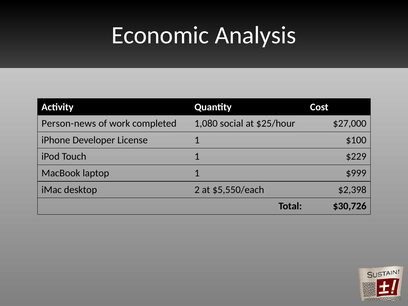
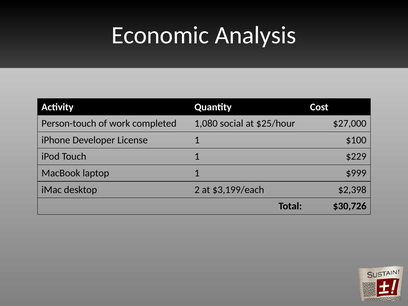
Person-news: Person-news -> Person-touch
$5,550/each: $5,550/each -> $3,199/each
